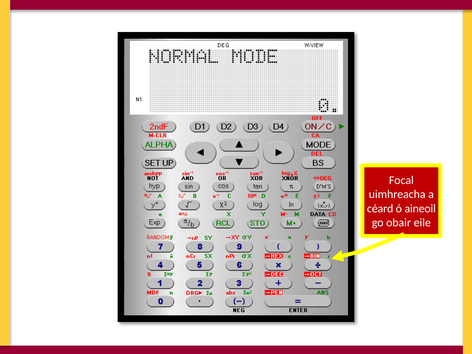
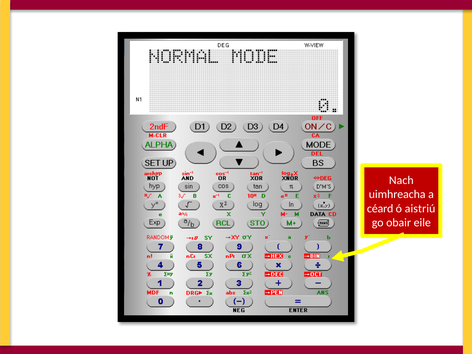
Focal: Focal -> Nach
aineoil: aineoil -> aistriú
